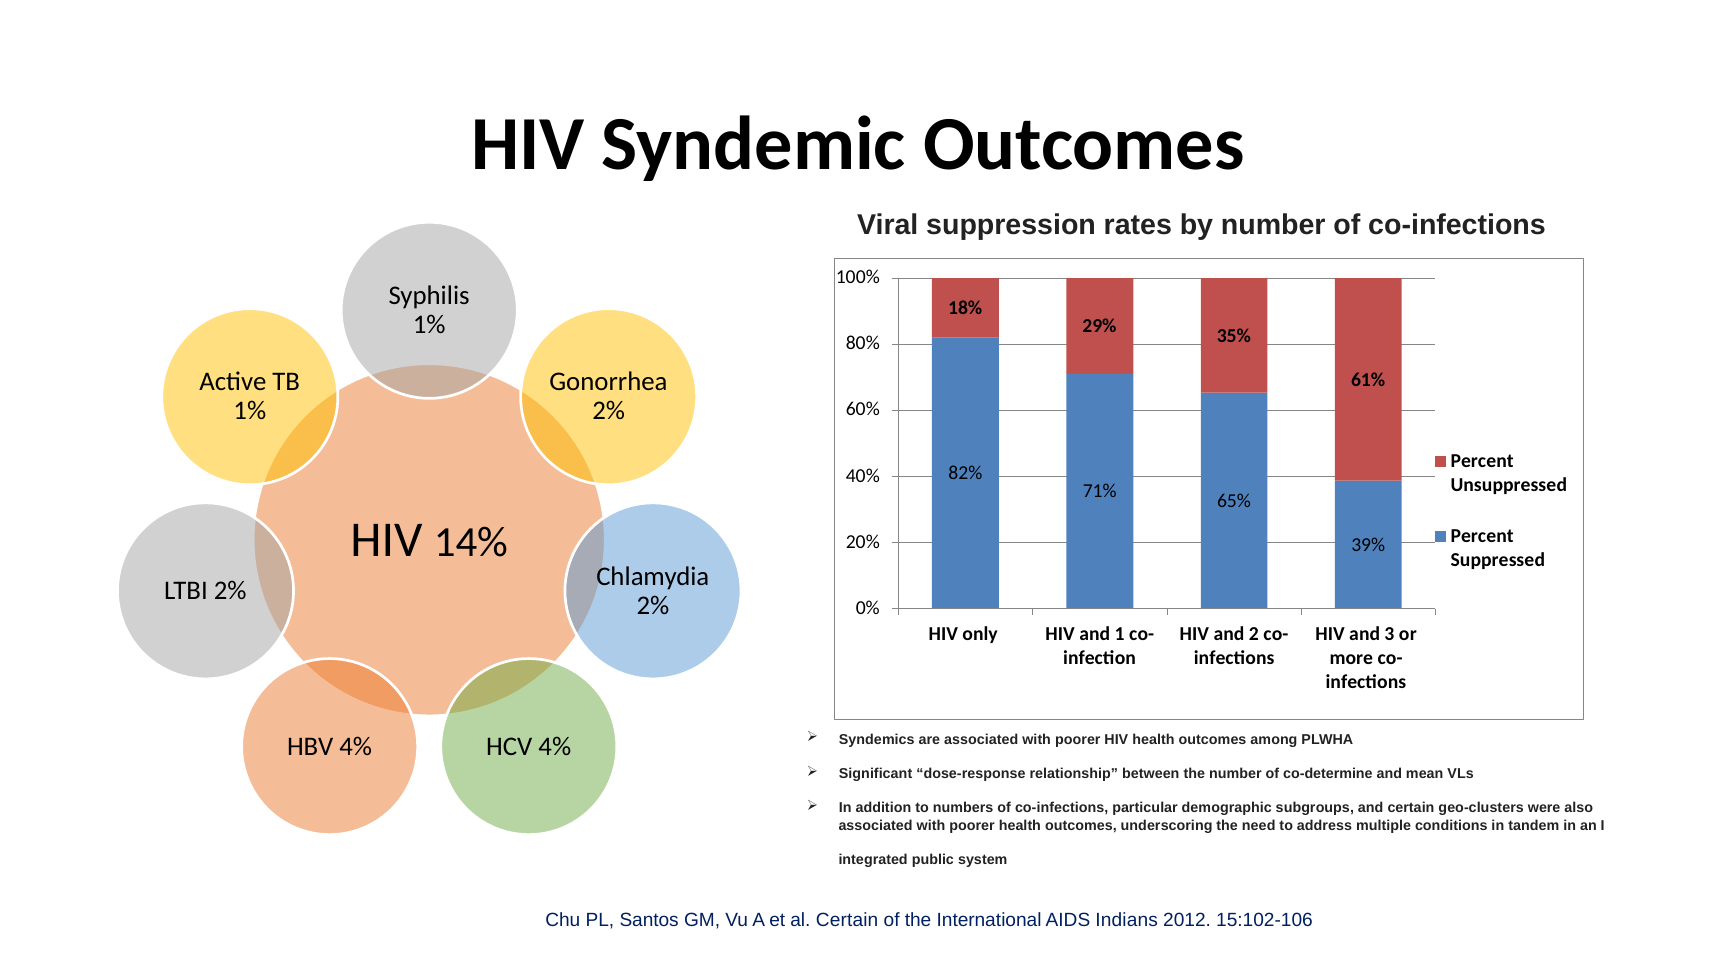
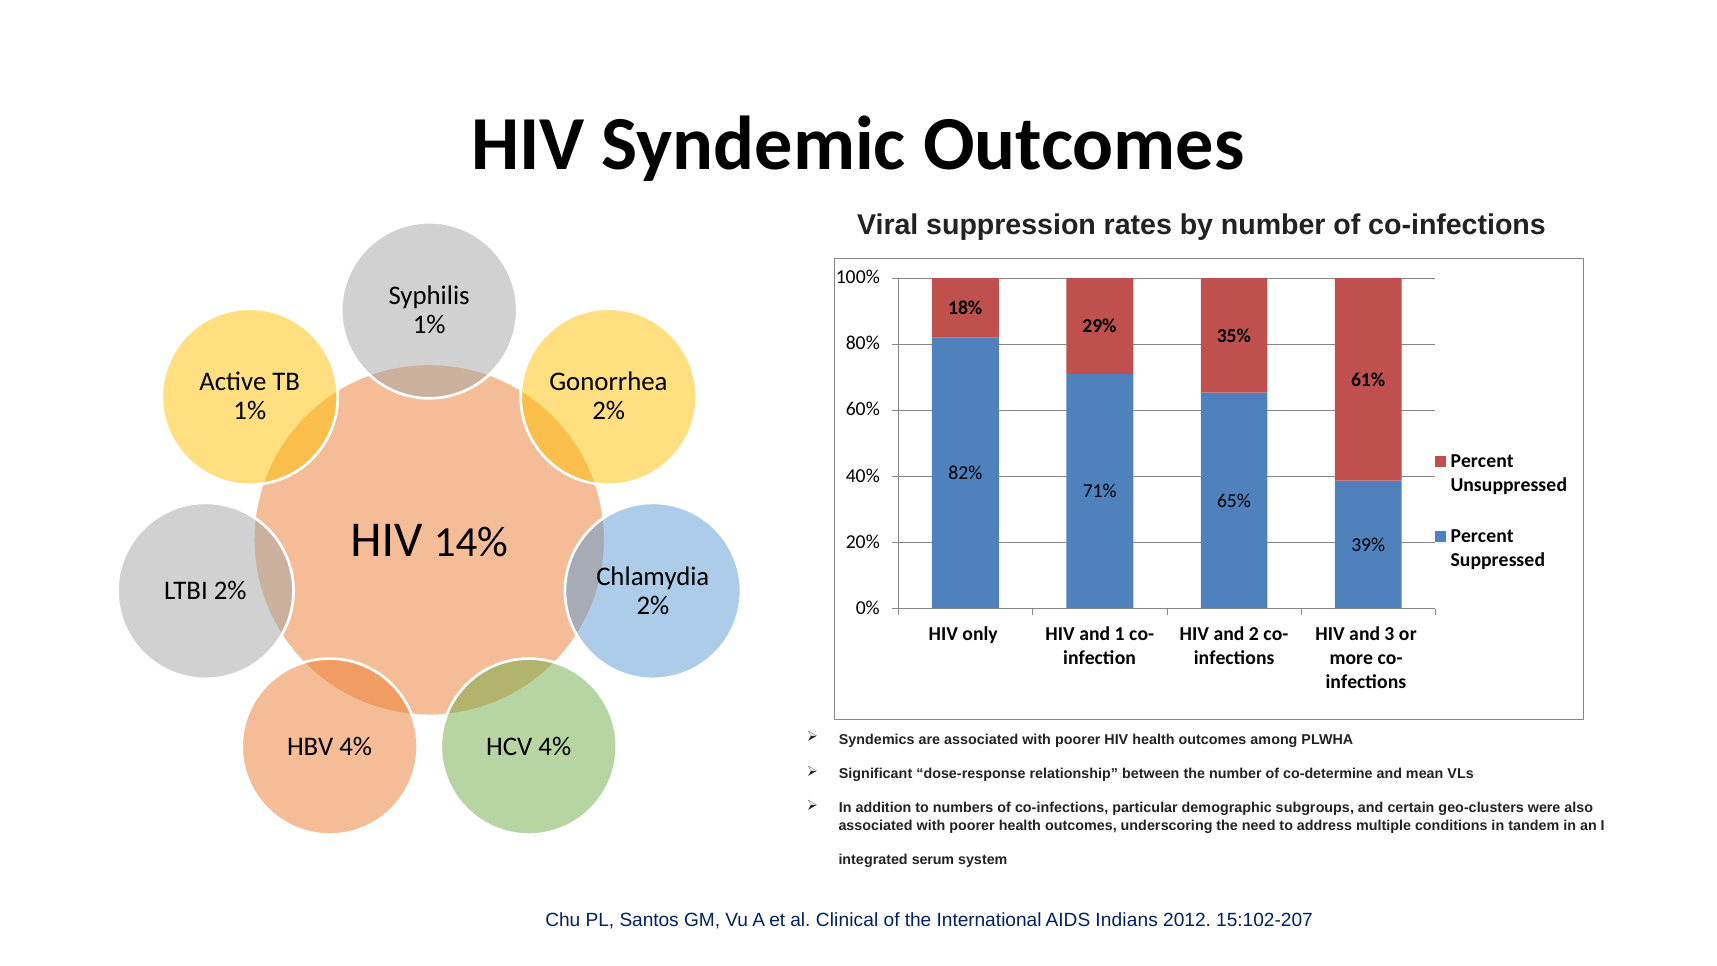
public: public -> serum
al Certain: Certain -> Clinical
15:102-106: 15:102-106 -> 15:102-207
